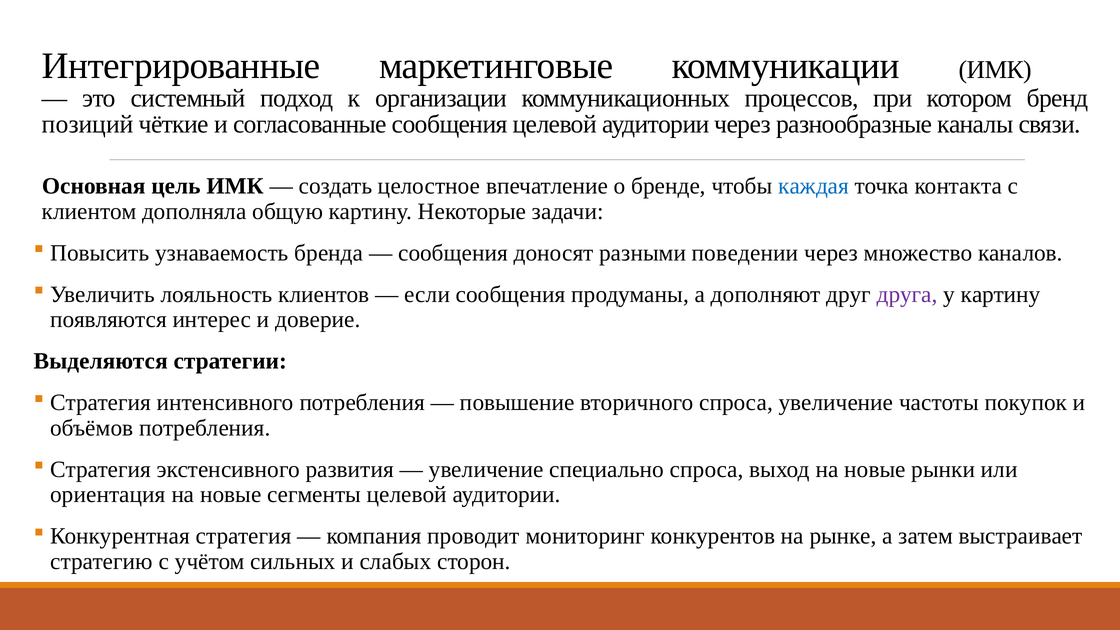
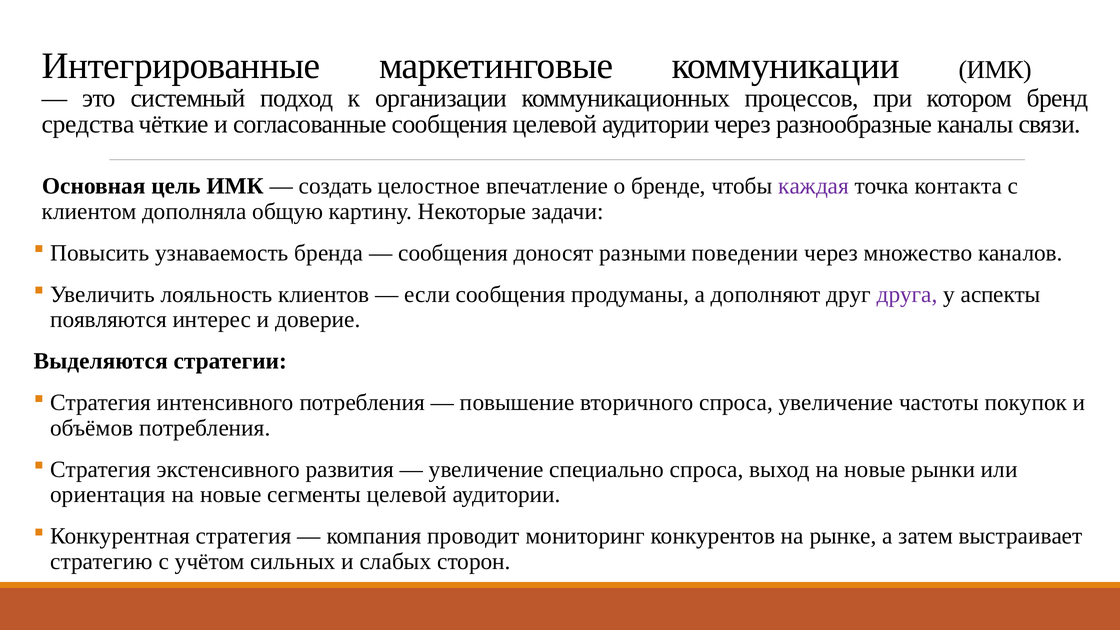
позиций: позиций -> средства
каждая colour: blue -> purple
у картину: картину -> аспекты
